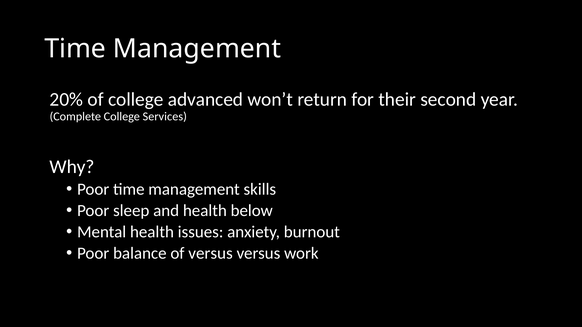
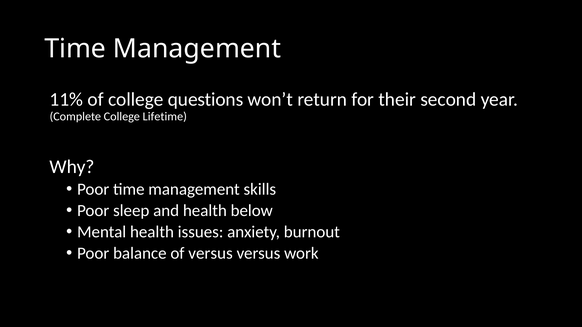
20%: 20% -> 11%
advanced: advanced -> questions
Services: Services -> Lifetime
